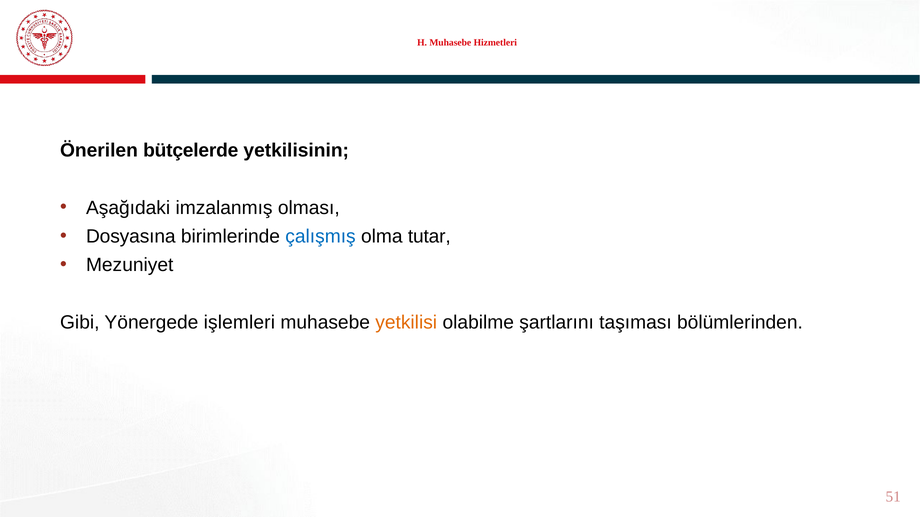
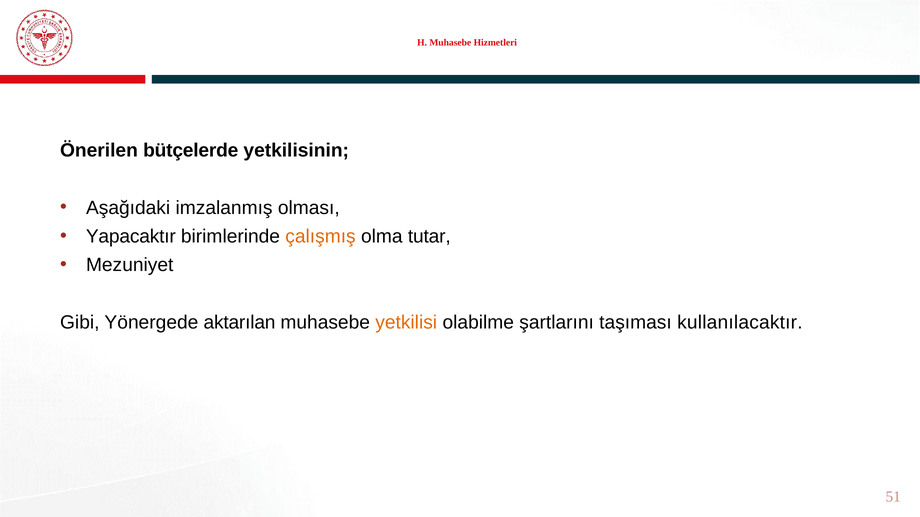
Dosyasına: Dosyasına -> Yapacaktır
çalışmış colour: blue -> orange
işlemleri: işlemleri -> aktarılan
bölümlerinden: bölümlerinden -> kullanılacaktır
